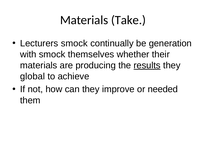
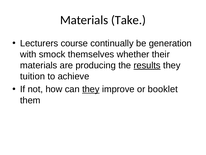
Lecturers smock: smock -> course
global: global -> tuition
they at (91, 89) underline: none -> present
needed: needed -> booklet
